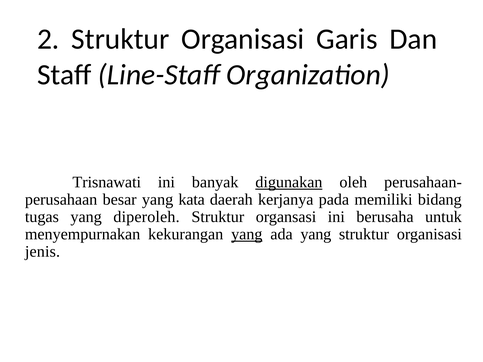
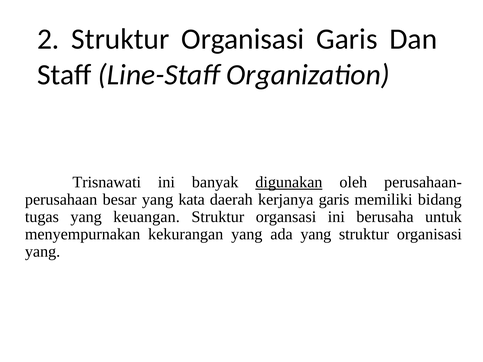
kerjanya pada: pada -> garis
diperoleh: diperoleh -> keuangan
yang at (247, 234) underline: present -> none
jenis at (43, 252): jenis -> yang
